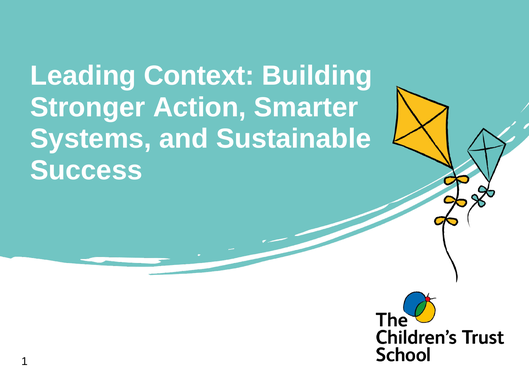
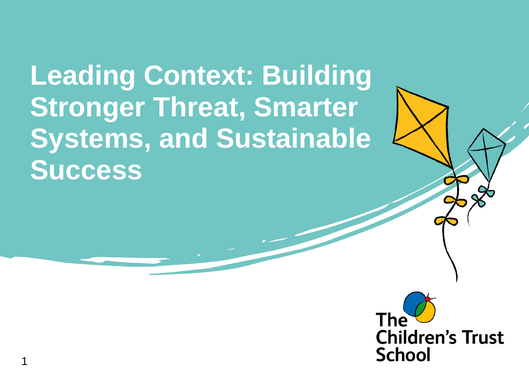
Action: Action -> Threat
